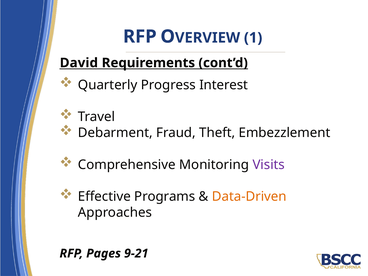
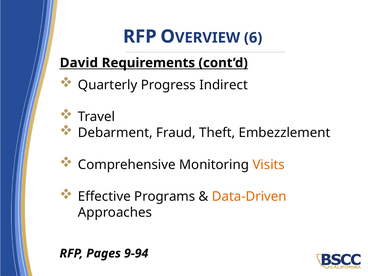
1: 1 -> 6
Interest: Interest -> Indirect
Visits colour: purple -> orange
9-21: 9-21 -> 9-94
